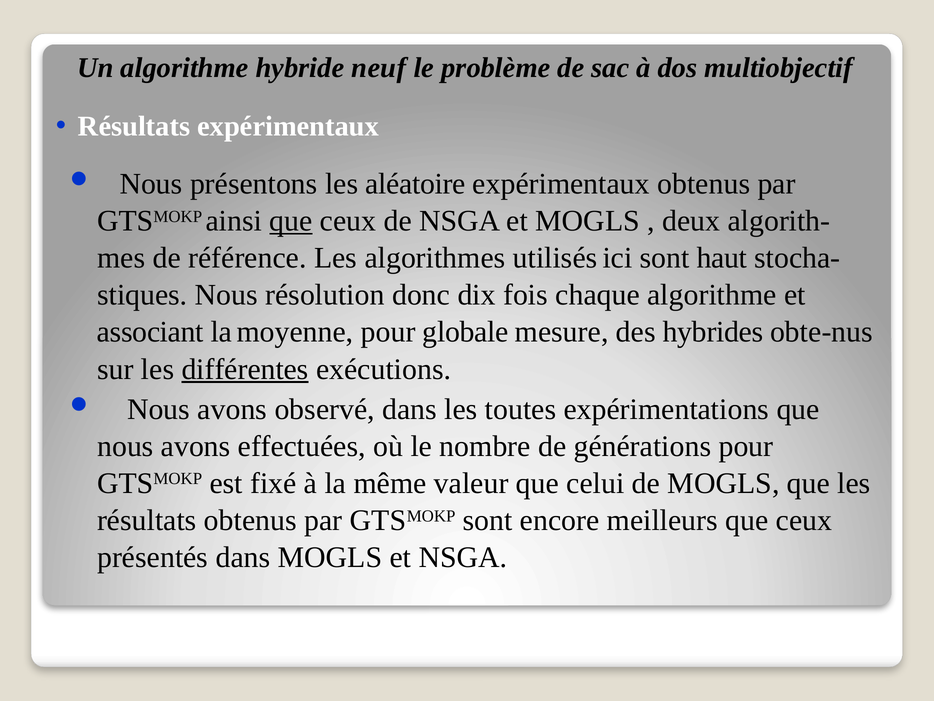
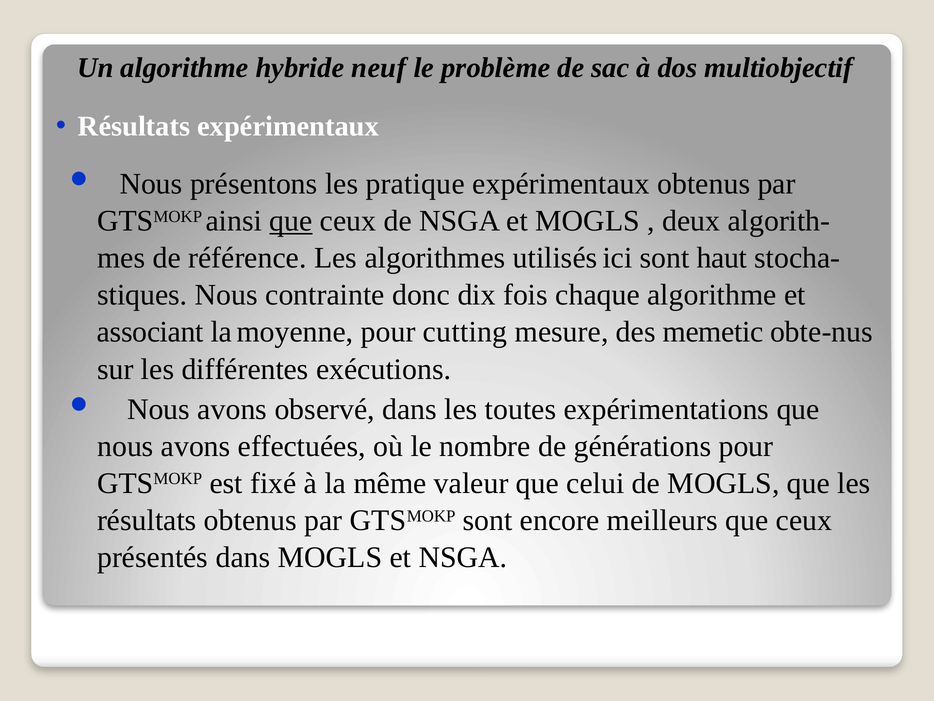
aléatoire: aléatoire -> pratique
résolution: résolution -> contrainte
globale: globale -> cutting
hybrides: hybrides -> memetic
différentes underline: present -> none
